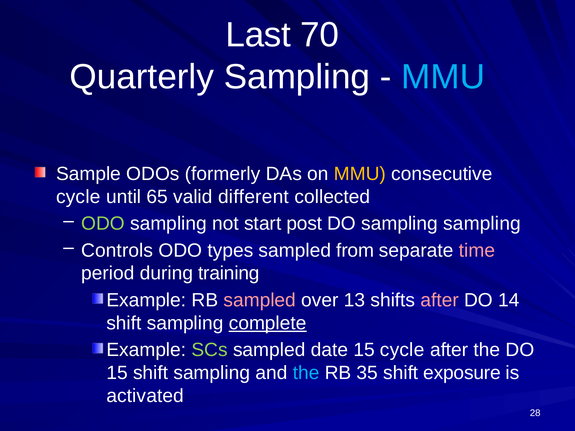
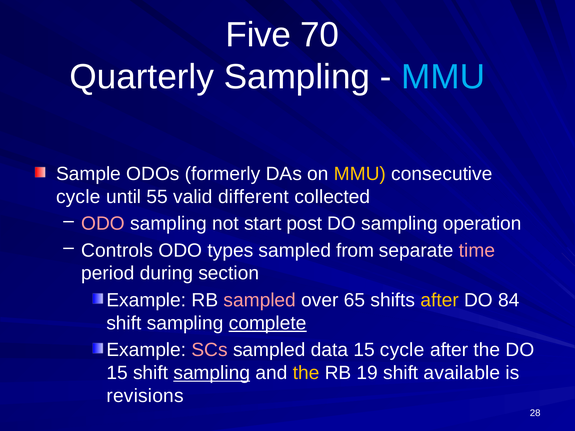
Last: Last -> Five
65: 65 -> 55
ODO at (103, 224) colour: light green -> pink
sampling sampling: sampling -> operation
training: training -> section
13: 13 -> 65
after at (440, 300) colour: pink -> yellow
14: 14 -> 84
SCs colour: light green -> pink
date: date -> data
sampling at (212, 373) underline: none -> present
the at (306, 373) colour: light blue -> yellow
35: 35 -> 19
exposure: exposure -> available
activated: activated -> revisions
